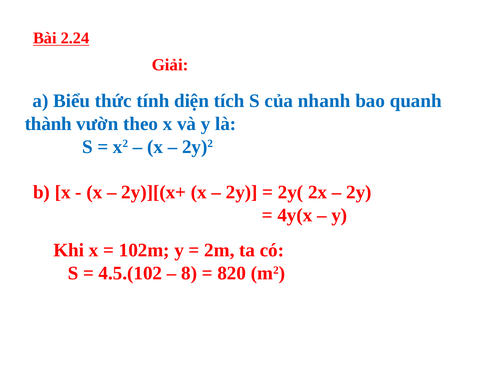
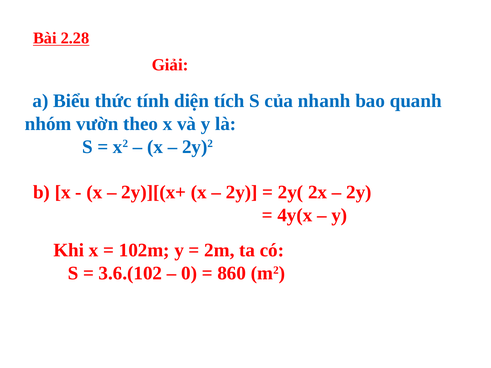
2.24: 2.24 -> 2.28
thành: thành -> nhóm
4.5.(102: 4.5.(102 -> 3.6.(102
8: 8 -> 0
820: 820 -> 860
